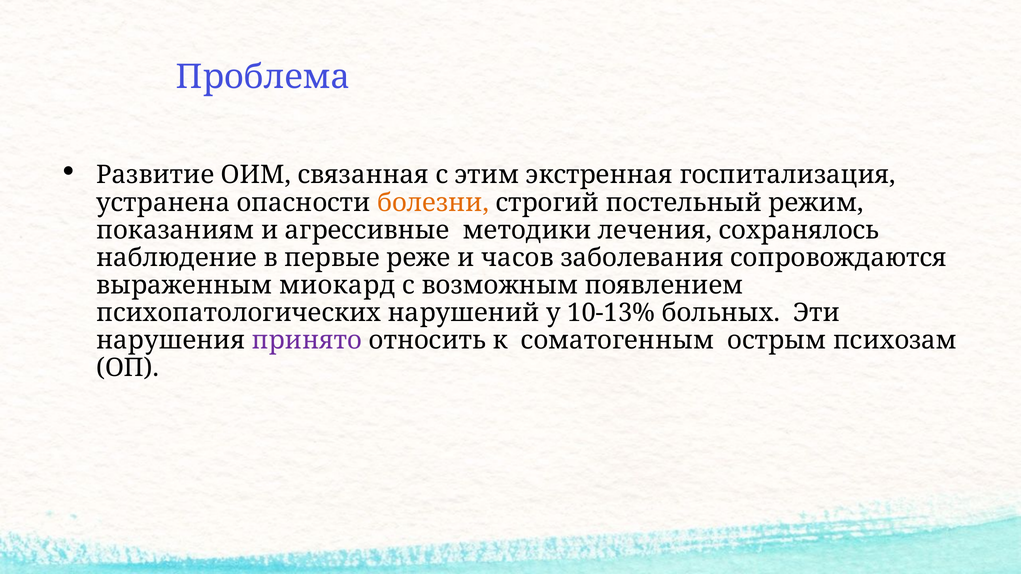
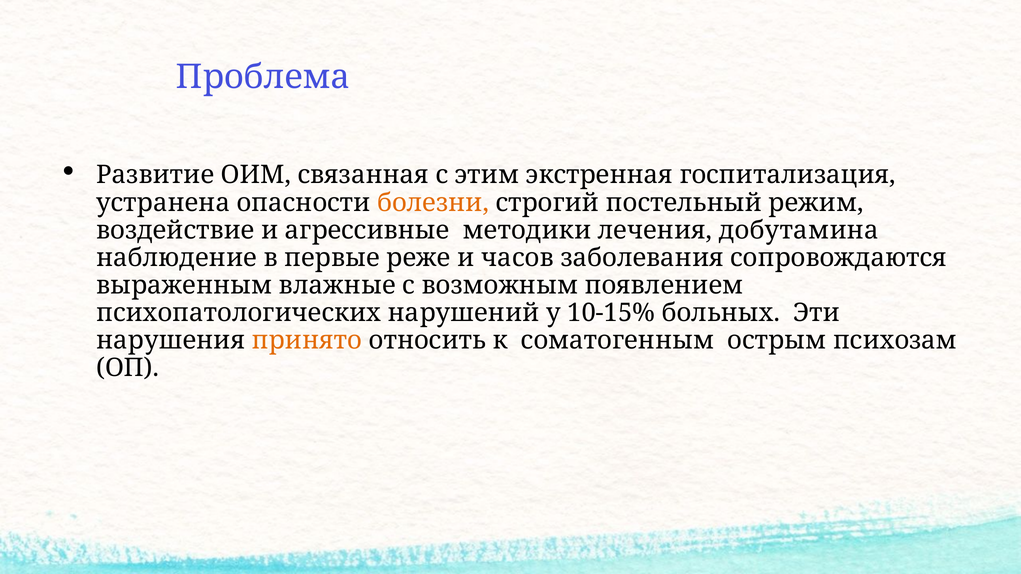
показаниям: показаниям -> воздействие
сохранялось: сохранялось -> добутамина
миокард: миокард -> влажные
10-13%: 10-13% -> 10-15%
принято colour: purple -> orange
